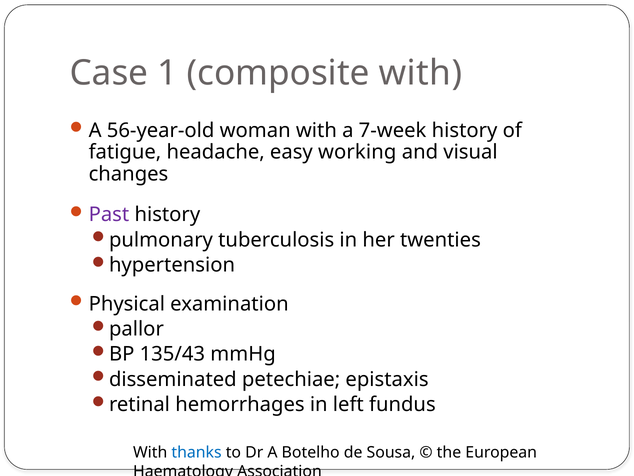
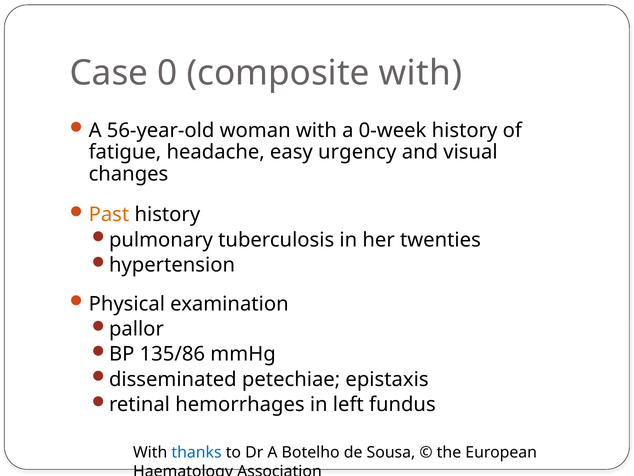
1: 1 -> 0
7-week: 7-week -> 0-week
working: working -> urgency
Past colour: purple -> orange
135/43: 135/43 -> 135/86
